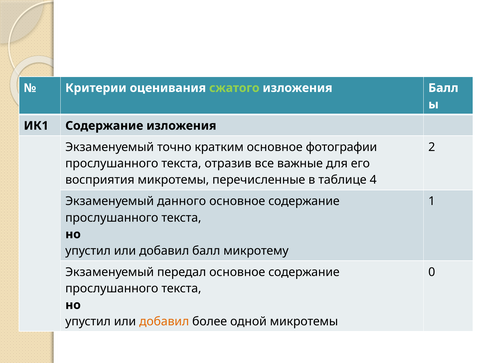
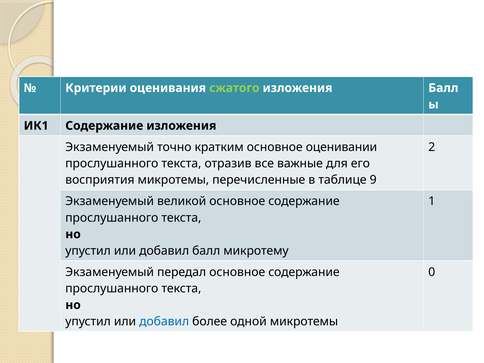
фотографии: фотографии -> оценивании
4: 4 -> 9
данного: данного -> великой
добавил at (164, 321) colour: orange -> blue
